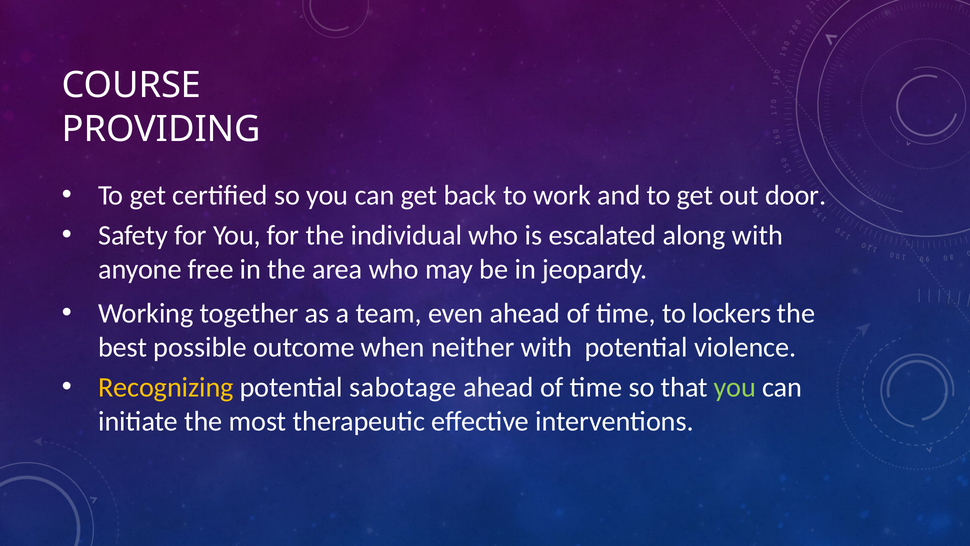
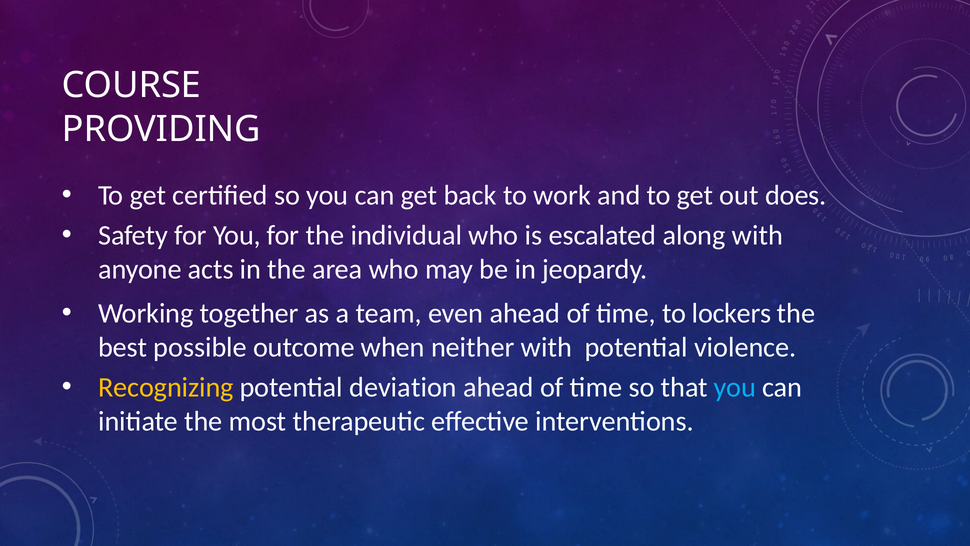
door: door -> does
free: free -> acts
sabotage: sabotage -> deviation
you at (735, 387) colour: light green -> light blue
